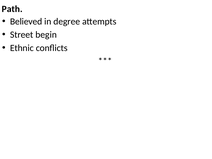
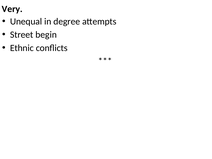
Path: Path -> Very
Believed: Believed -> Unequal
